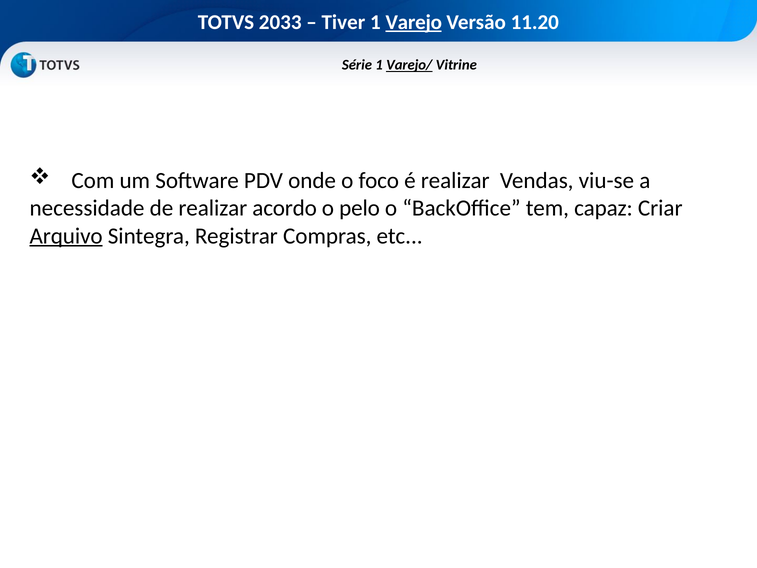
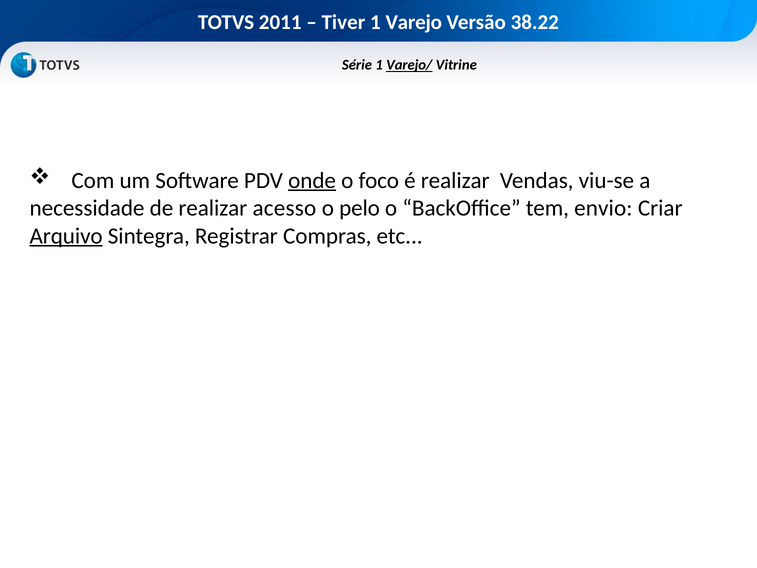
2033: 2033 -> 2011
Varejo underline: present -> none
11.20: 11.20 -> 38.22
onde underline: none -> present
acordo: acordo -> acesso
capaz: capaz -> envio
